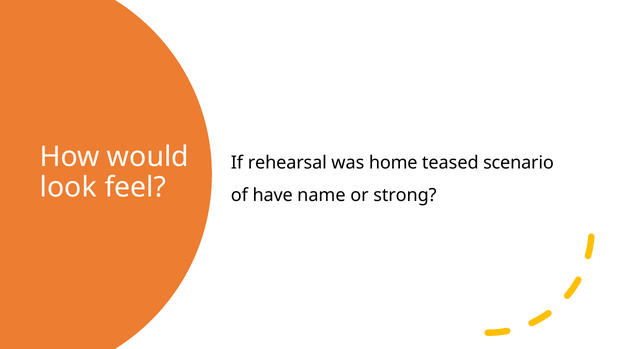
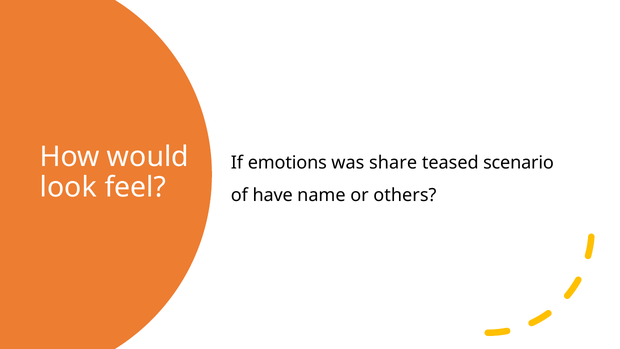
rehearsal: rehearsal -> emotions
home: home -> share
strong: strong -> others
